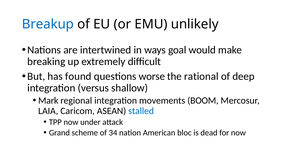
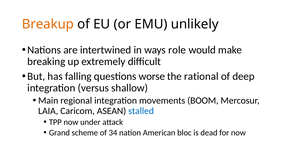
Breakup colour: blue -> orange
goal: goal -> role
found: found -> falling
Mark: Mark -> Main
